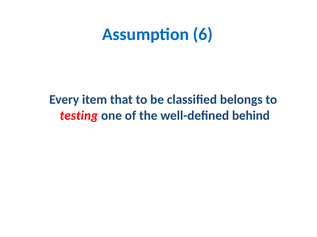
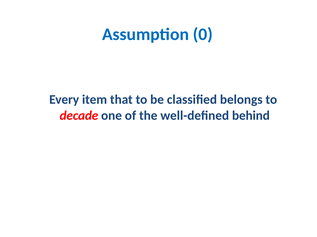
6: 6 -> 0
testing: testing -> decade
